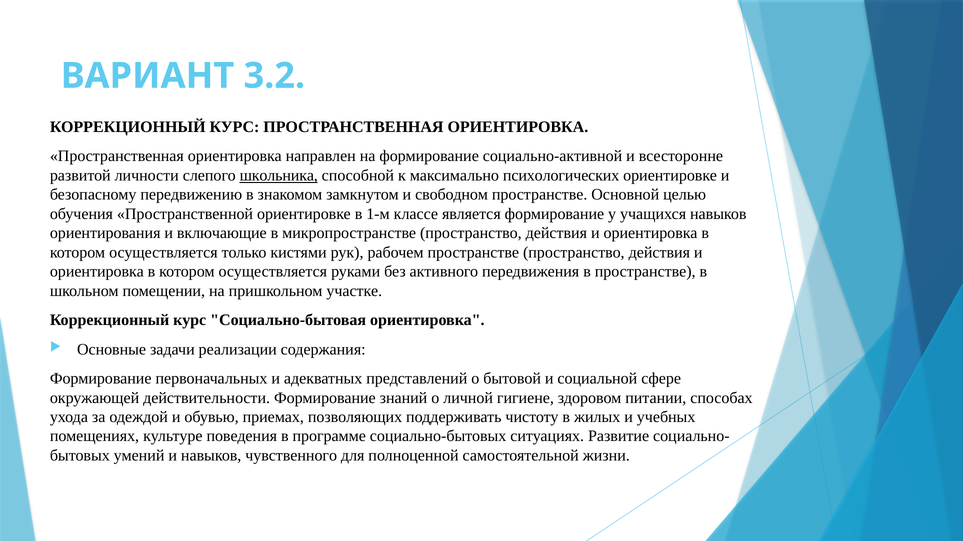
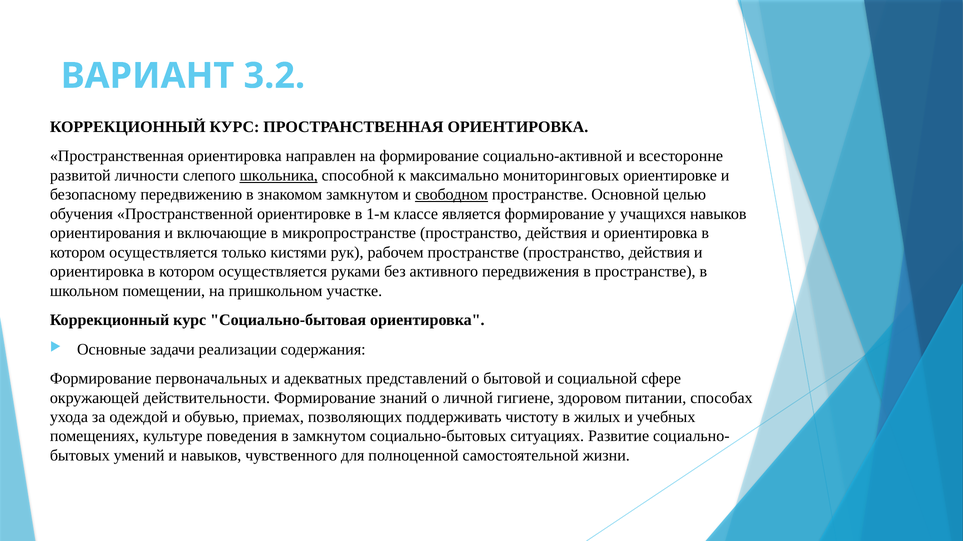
психологических: психологических -> мониторинговых
свободном underline: none -> present
в программе: программе -> замкнутом
